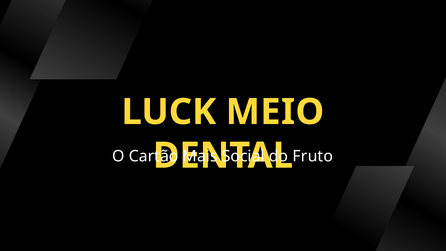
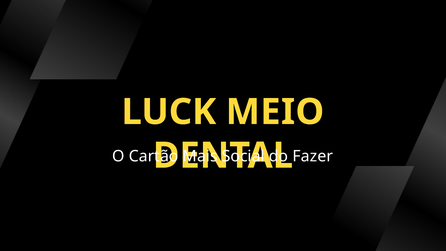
Fruto: Fruto -> Fazer
